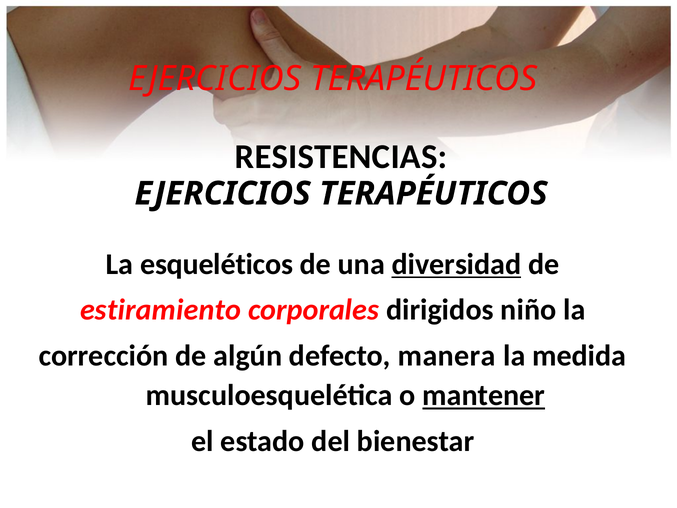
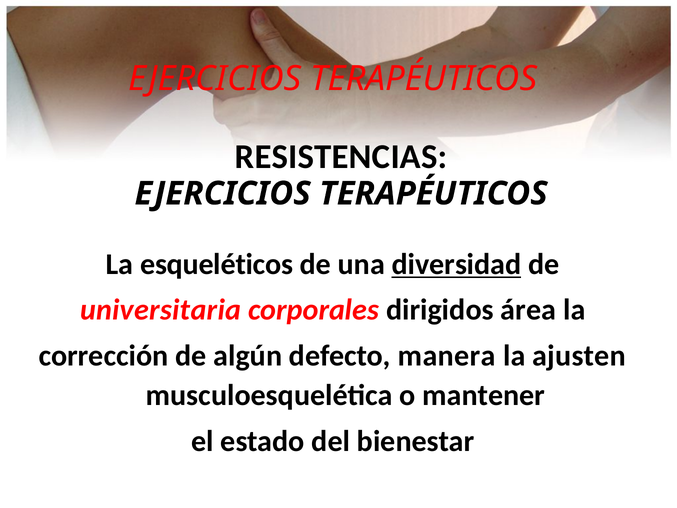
estiramiento: estiramiento -> universitaria
niño: niño -> área
medida: medida -> ajusten
mantener underline: present -> none
